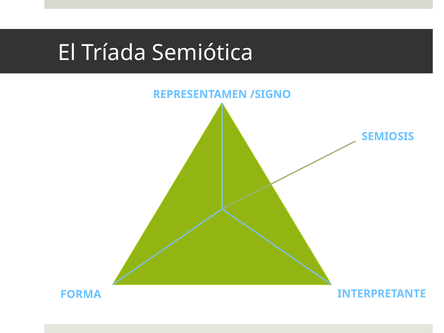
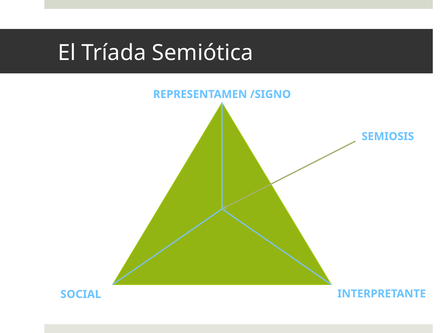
FORMA: FORMA -> SOCIAL
